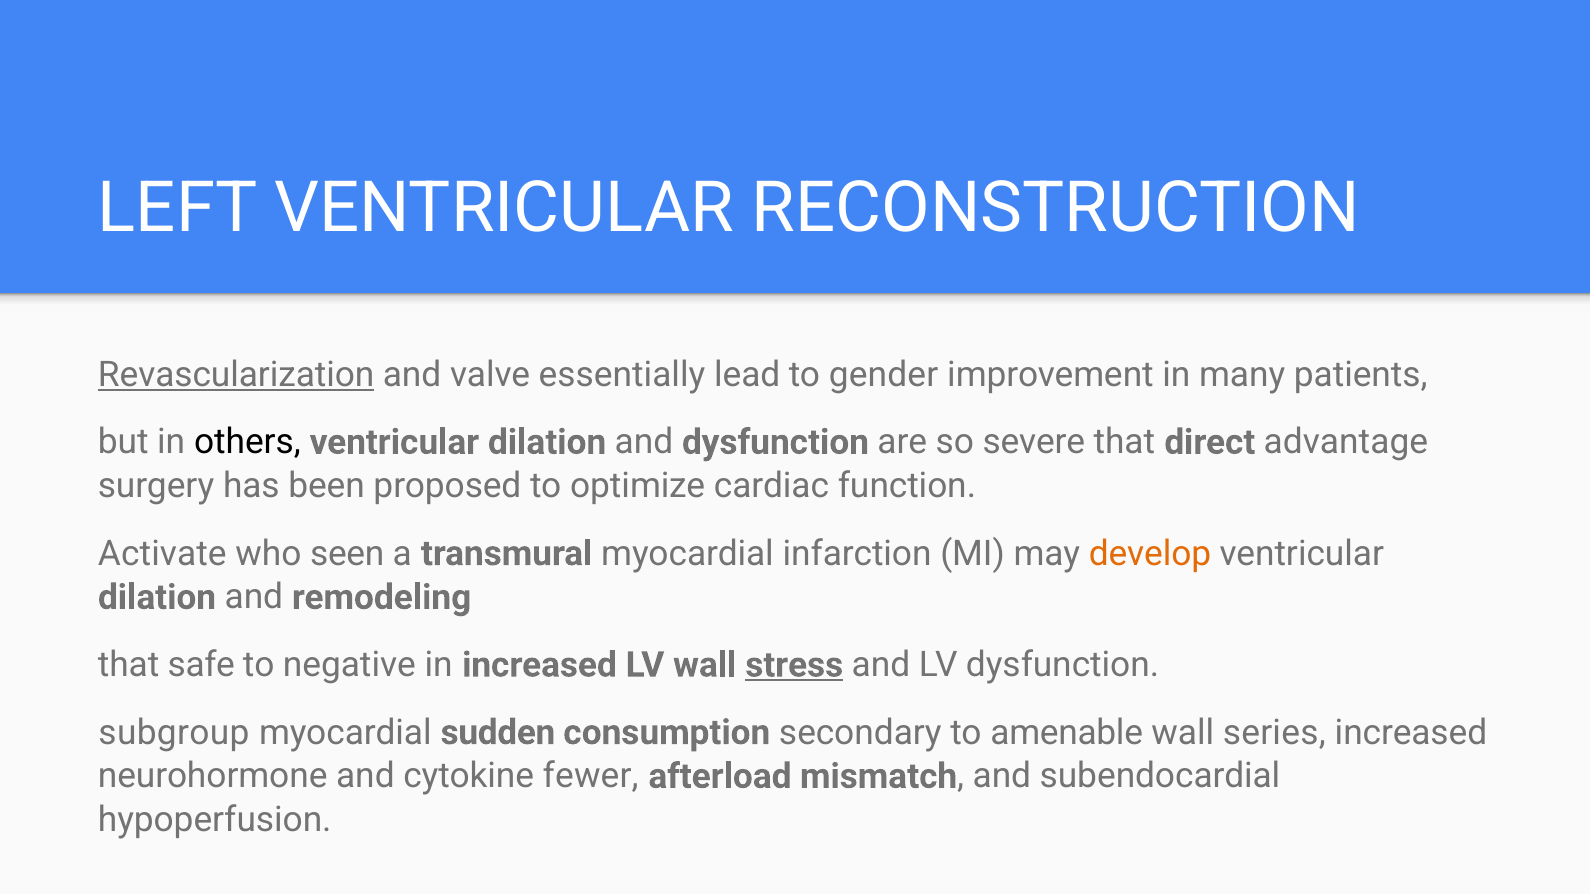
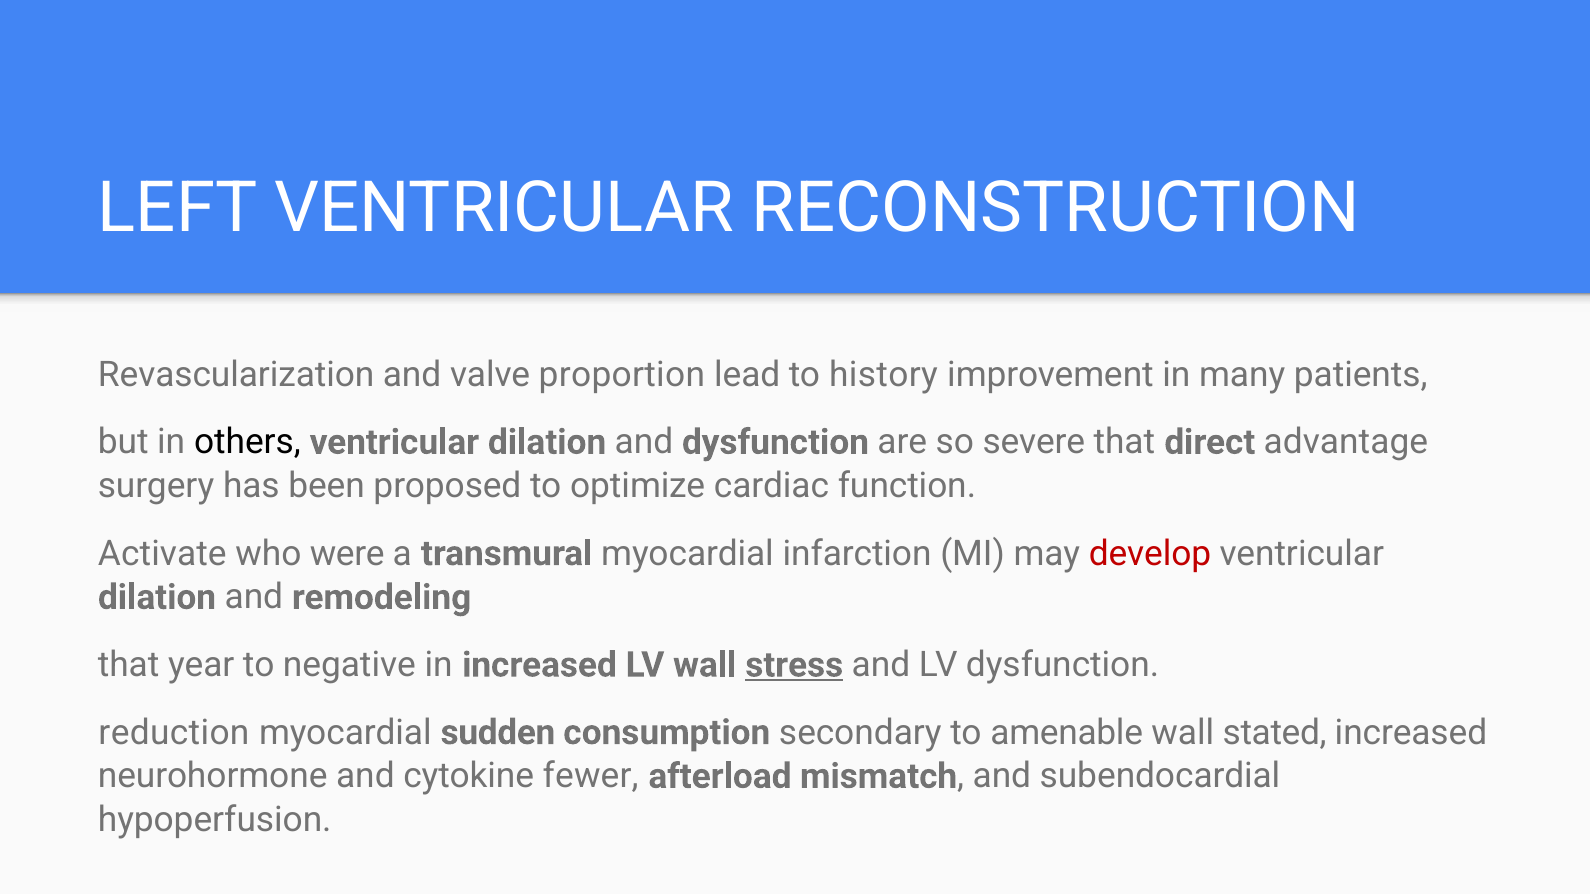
Revascularization underline: present -> none
essentially: essentially -> proportion
gender: gender -> history
seen: seen -> were
develop colour: orange -> red
safe: safe -> year
subgroup: subgroup -> reduction
series: series -> stated
